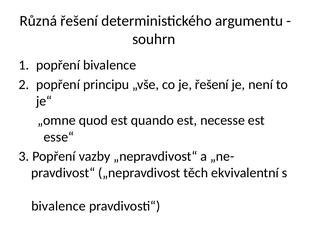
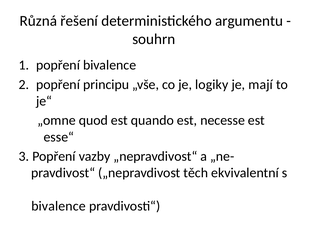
je řešení: řešení -> logiky
není: není -> mají
